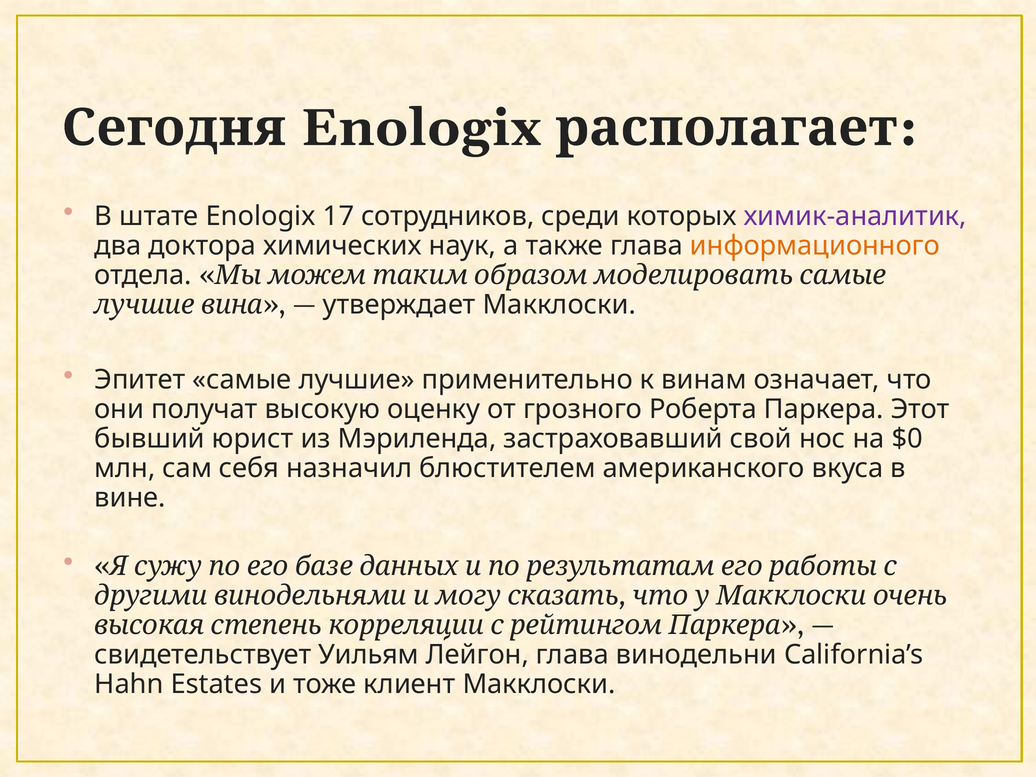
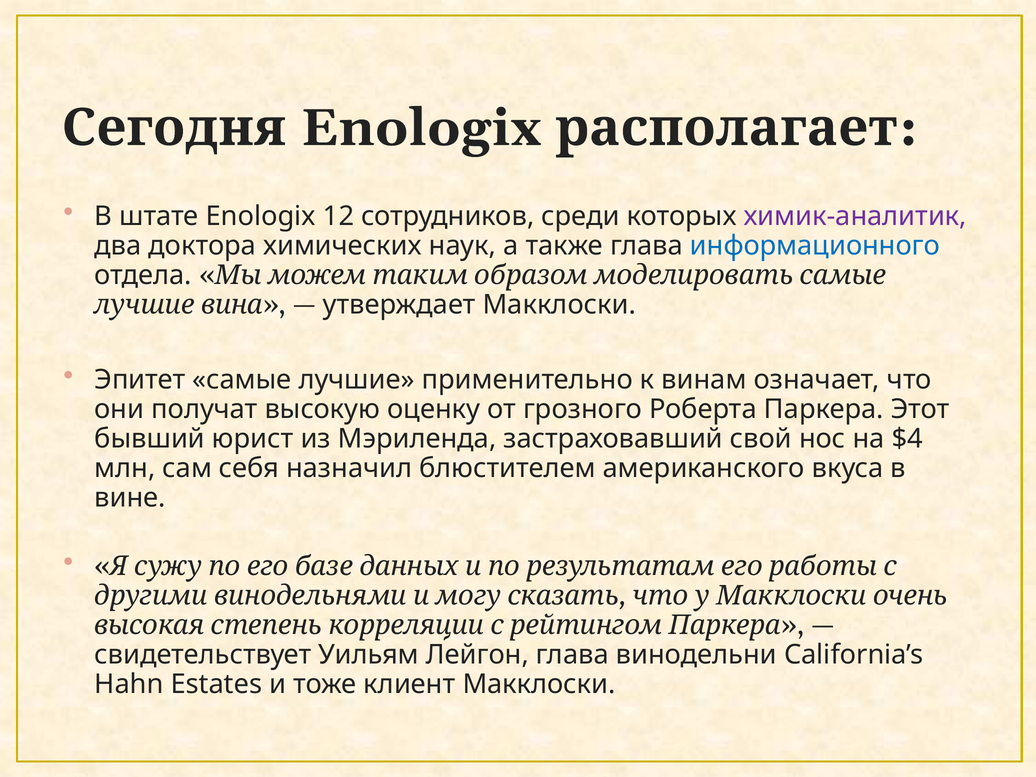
17: 17 -> 12
информационного colour: orange -> blue
$0: $0 -> $4
